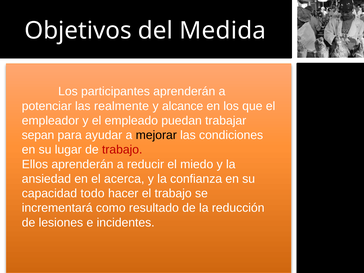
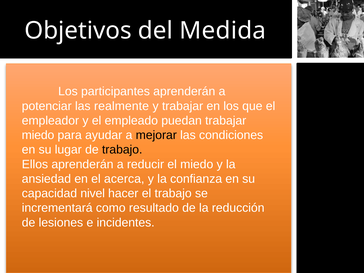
y alcance: alcance -> trabajar
sepan at (38, 135): sepan -> miedo
trabajo at (122, 150) colour: red -> black
todo: todo -> nivel
